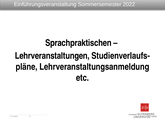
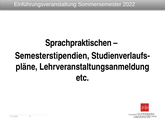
Lehrveranstaltungen: Lehrveranstaltungen -> Semesterstipendien
